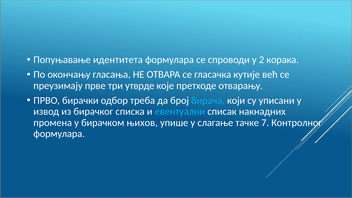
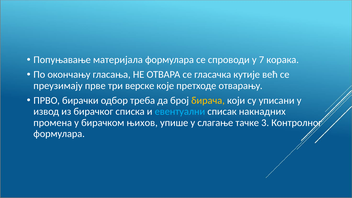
идентитета: идентитета -> материјала
2: 2 -> 7
утврде: утврде -> верске
бирача colour: light blue -> yellow
7: 7 -> 3
